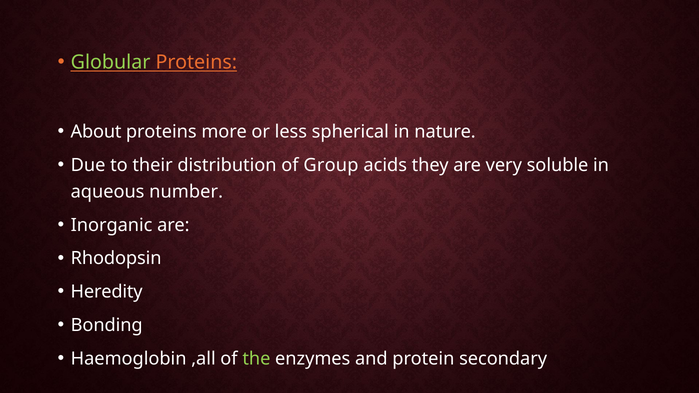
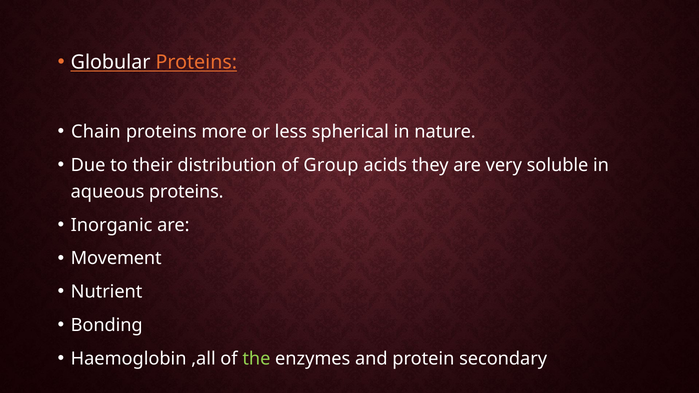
Globular colour: light green -> white
About: About -> Chain
aqueous number: number -> proteins
Rhodopsin: Rhodopsin -> Movement
Heredity: Heredity -> Nutrient
